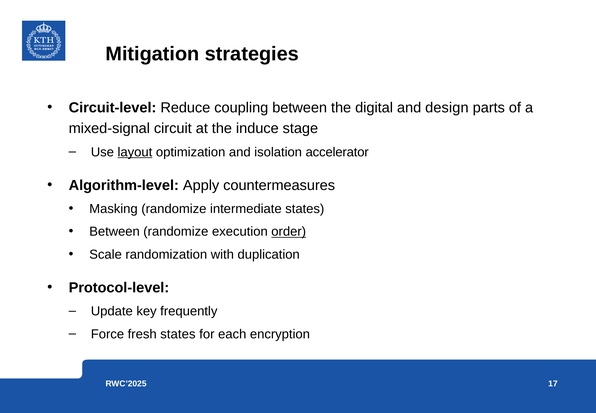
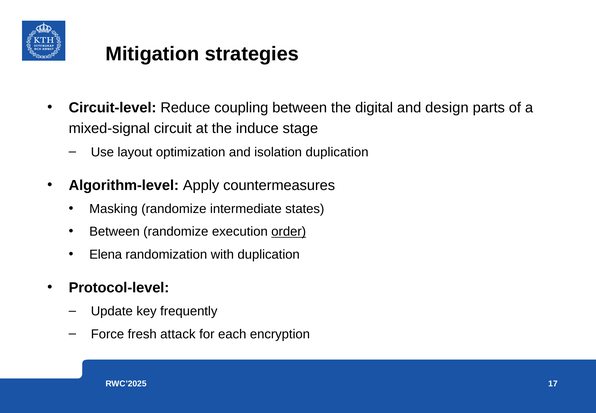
layout underline: present -> none
isolation accelerator: accelerator -> duplication
Scale: Scale -> Elena
fresh states: states -> attack
